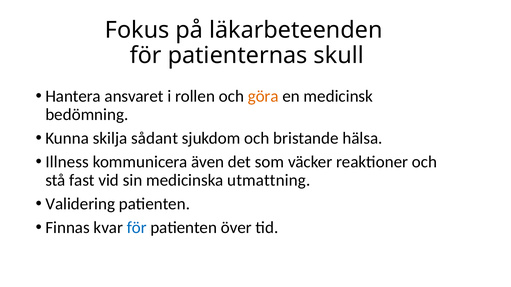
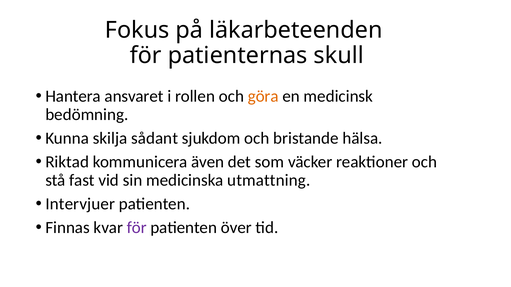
Illness: Illness -> Riktad
Validering: Validering -> Intervjuer
för at (137, 228) colour: blue -> purple
